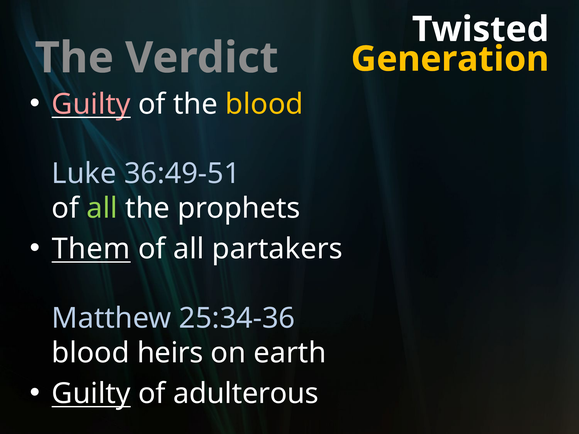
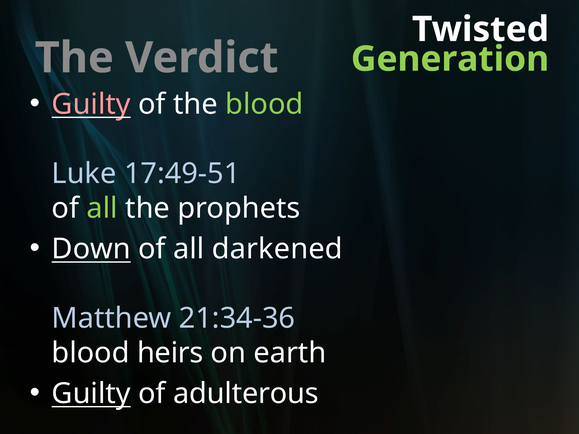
Generation colour: yellow -> light green
blood at (264, 104) colour: yellow -> light green
36:49-51: 36:49-51 -> 17:49-51
Them: Them -> Down
partakers: partakers -> darkened
25:34-36: 25:34-36 -> 21:34-36
